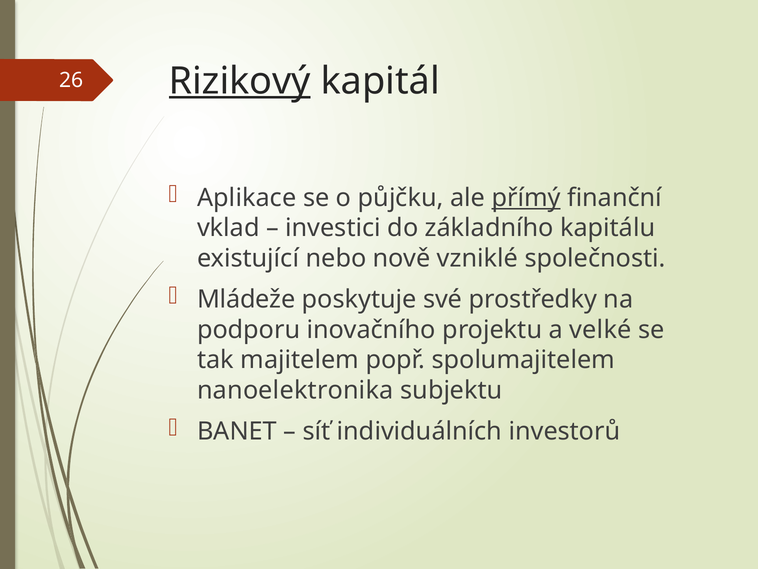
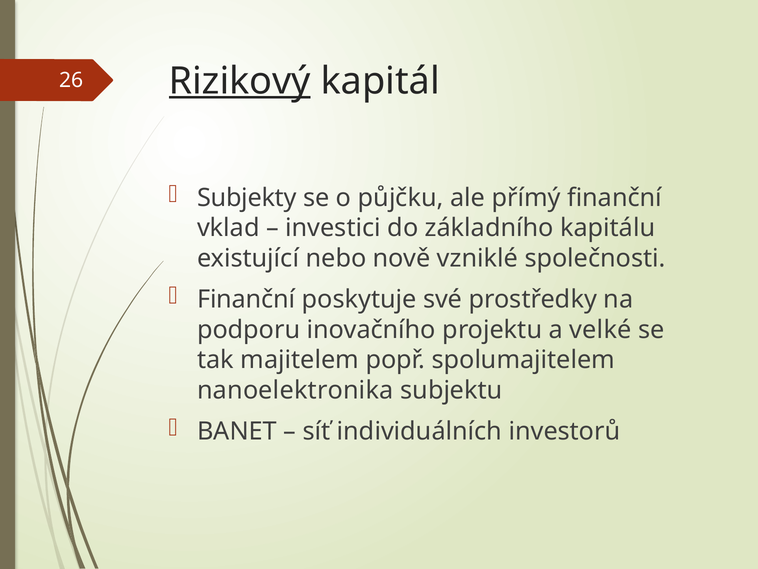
Aplikace: Aplikace -> Subjekty
přímý underline: present -> none
Mládeže at (246, 299): Mládeže -> Finanční
